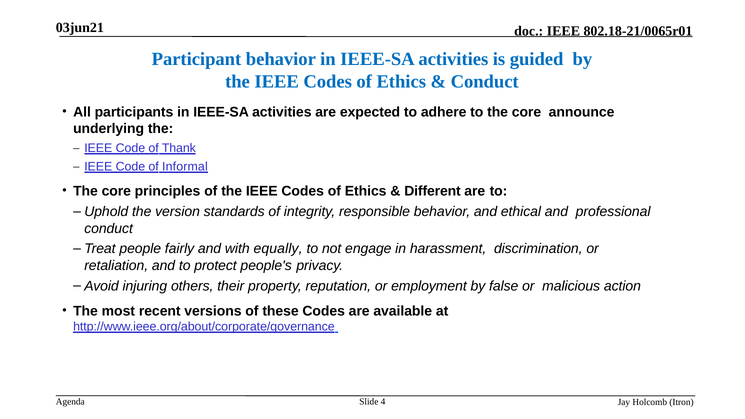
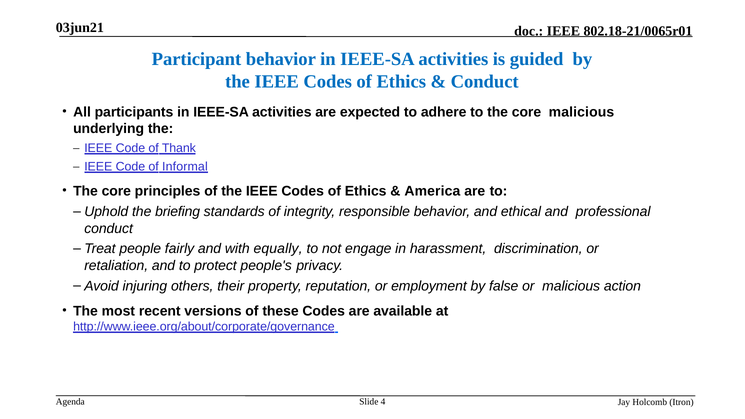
core announce: announce -> malicious
Different: Different -> America
version: version -> briefing
